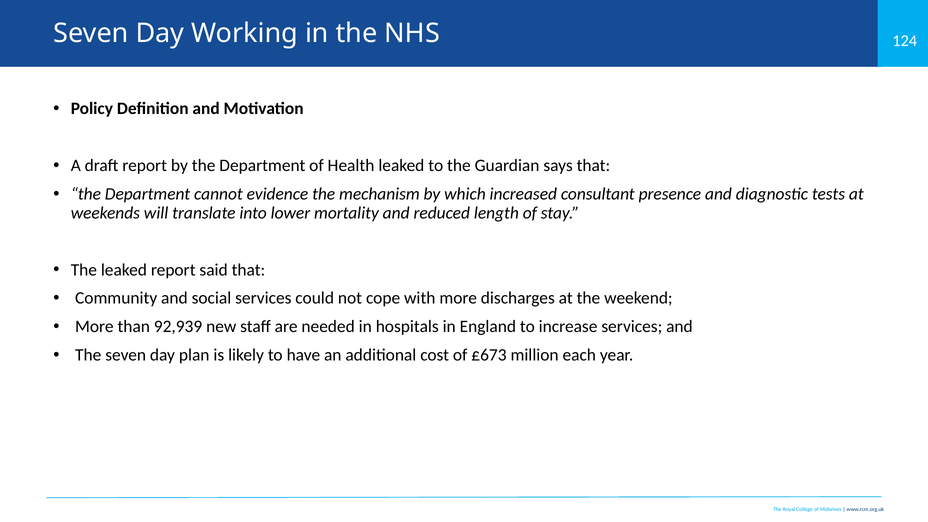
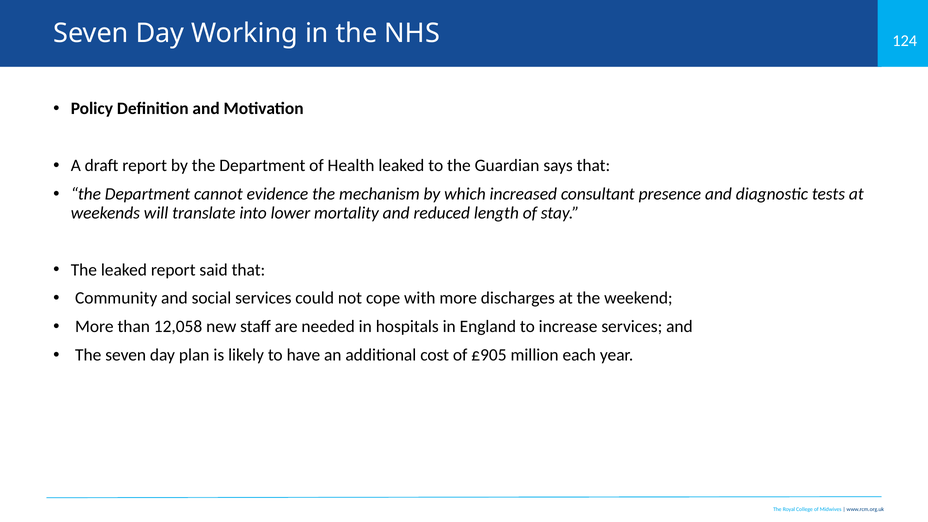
92,939: 92,939 -> 12,058
£673: £673 -> £905
